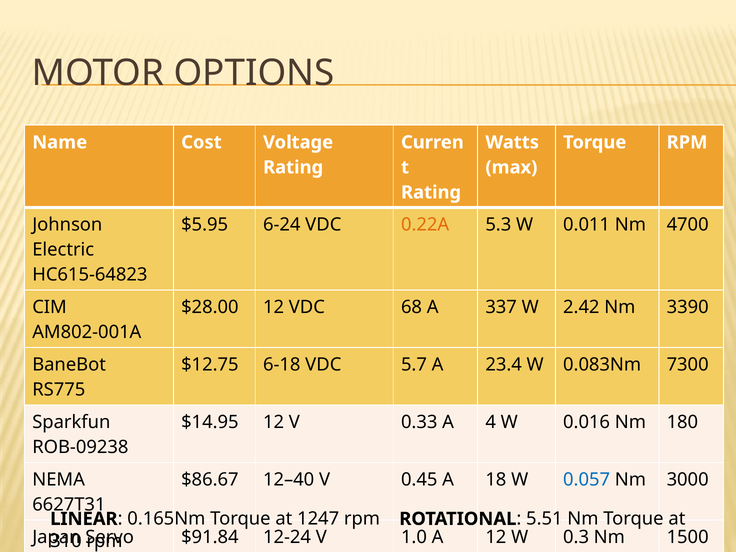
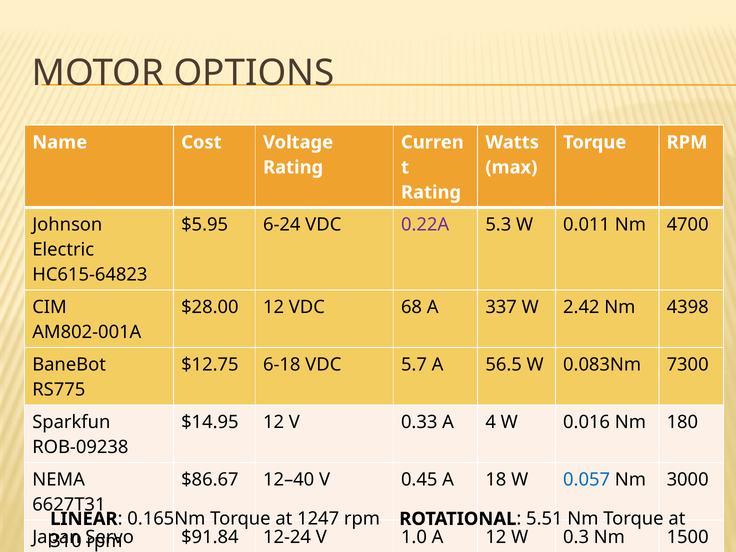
0.22A colour: orange -> purple
3390: 3390 -> 4398
23.4: 23.4 -> 56.5
